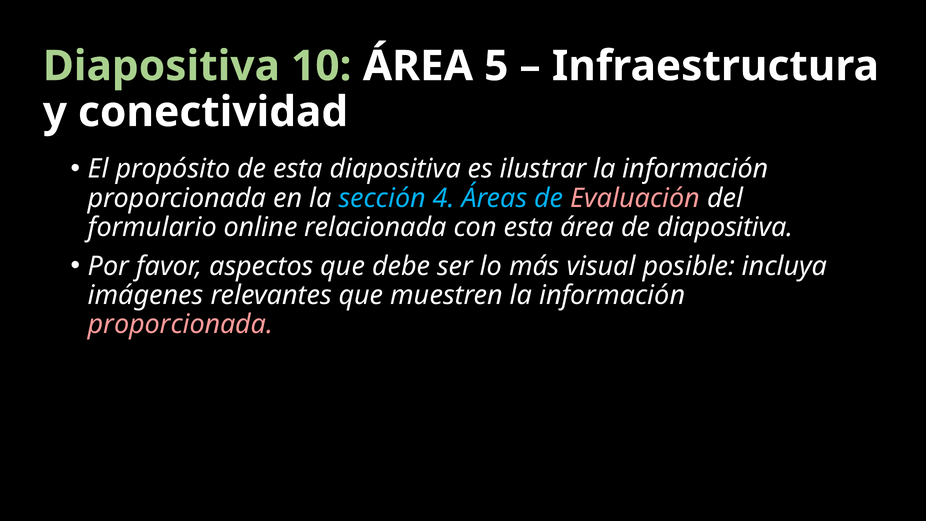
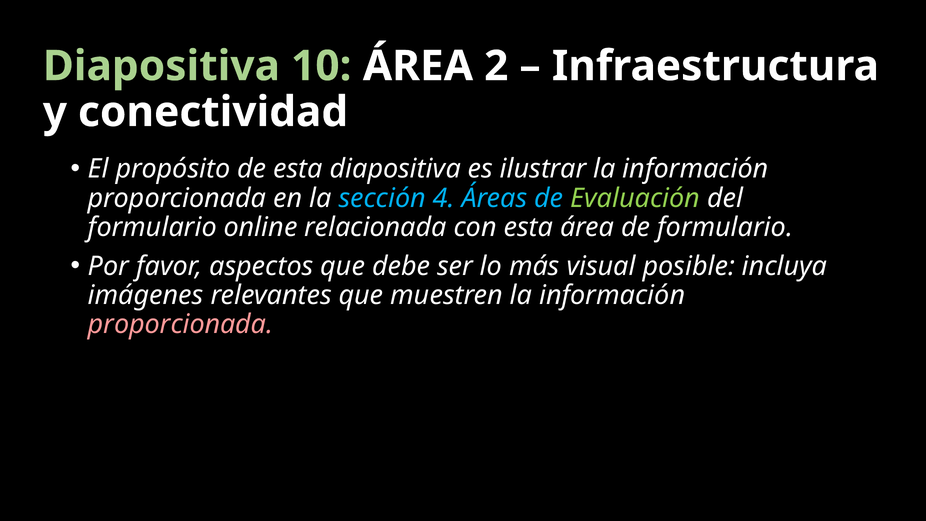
5: 5 -> 2
Evaluación colour: pink -> light green
de diapositiva: diapositiva -> formulario
